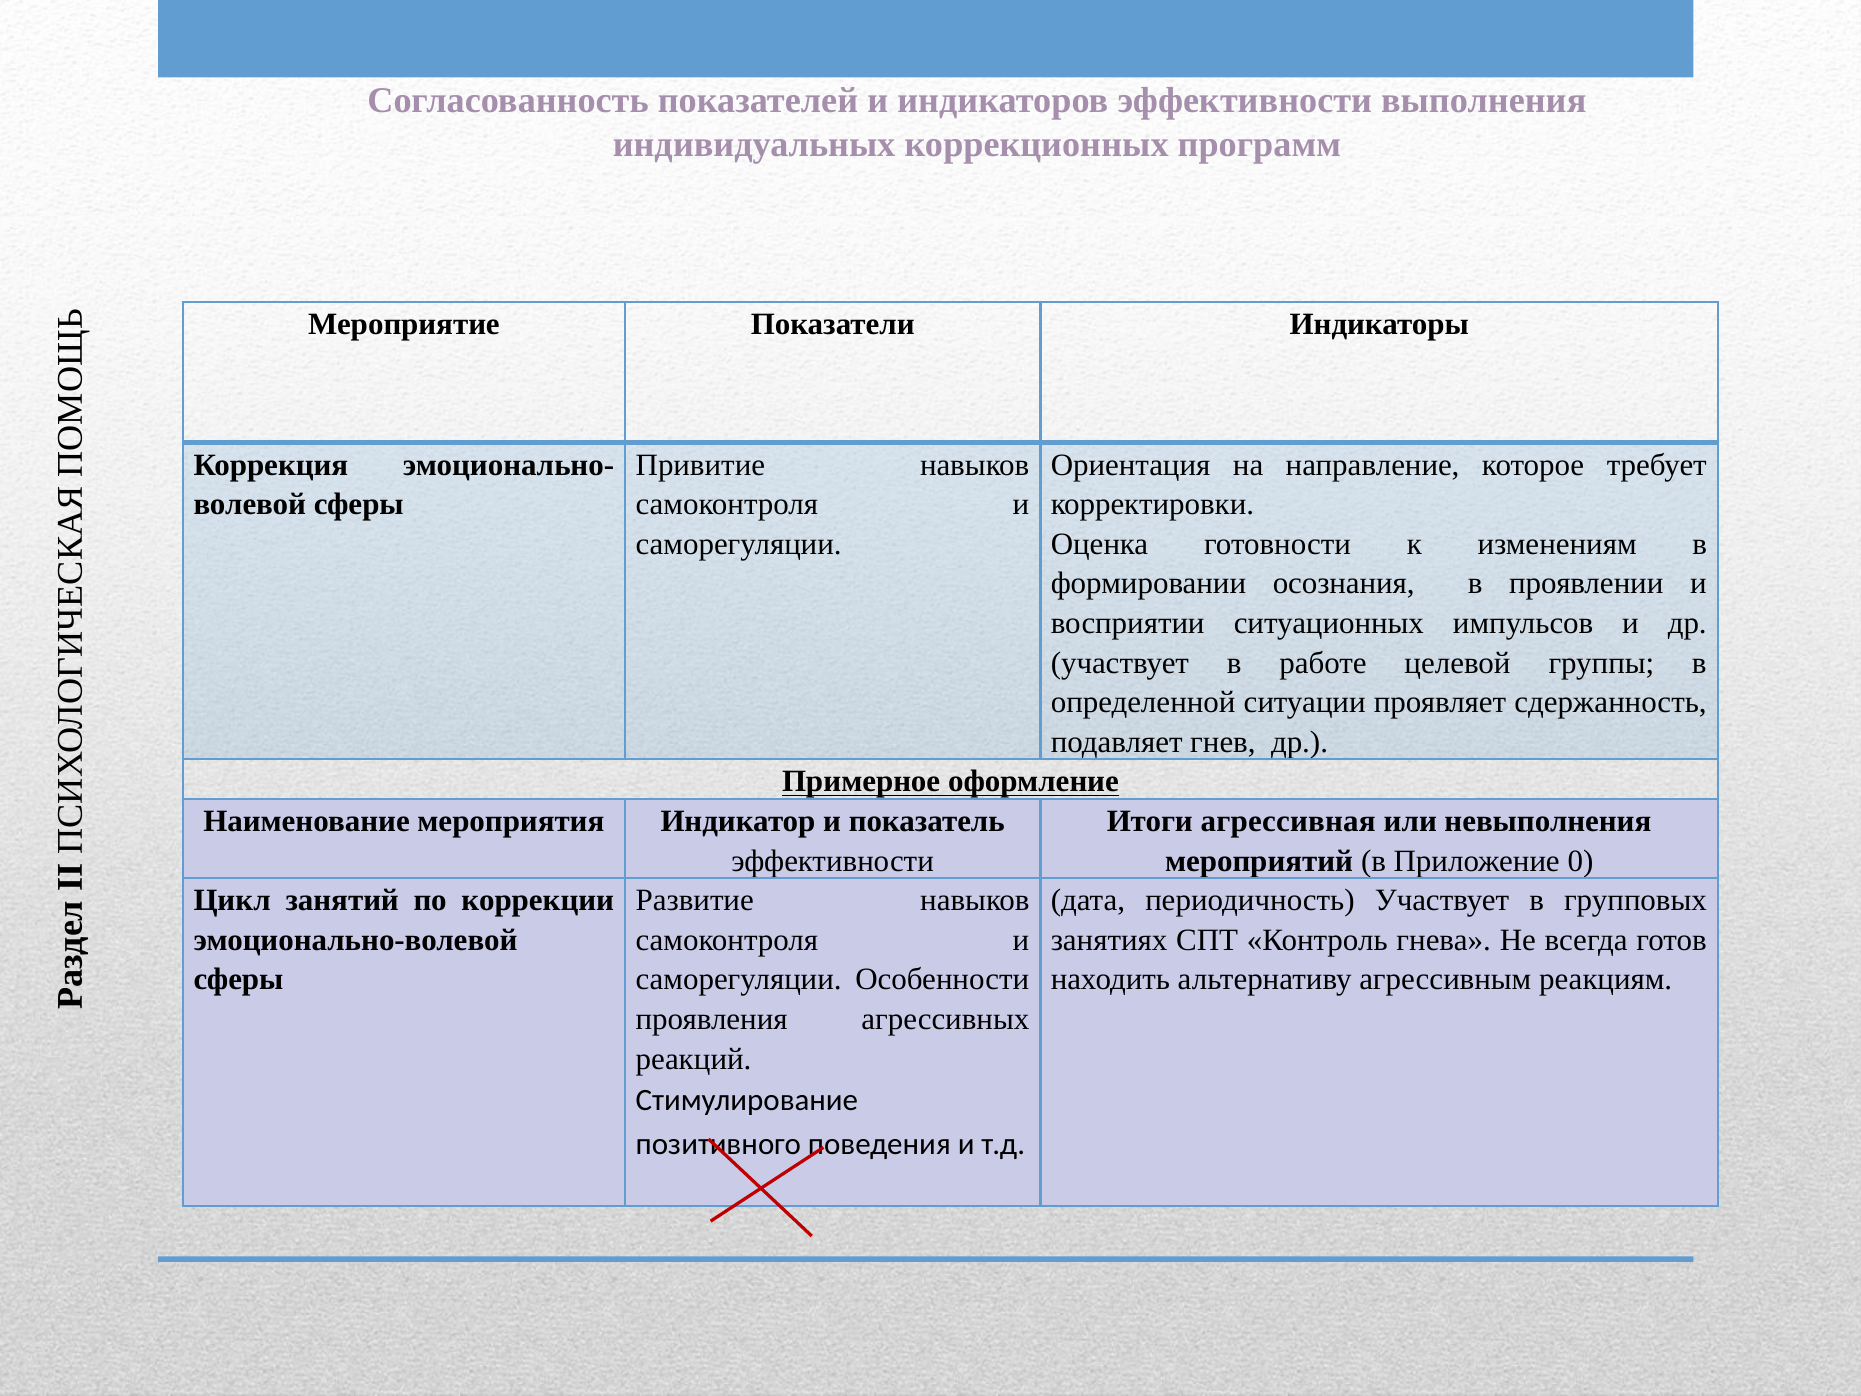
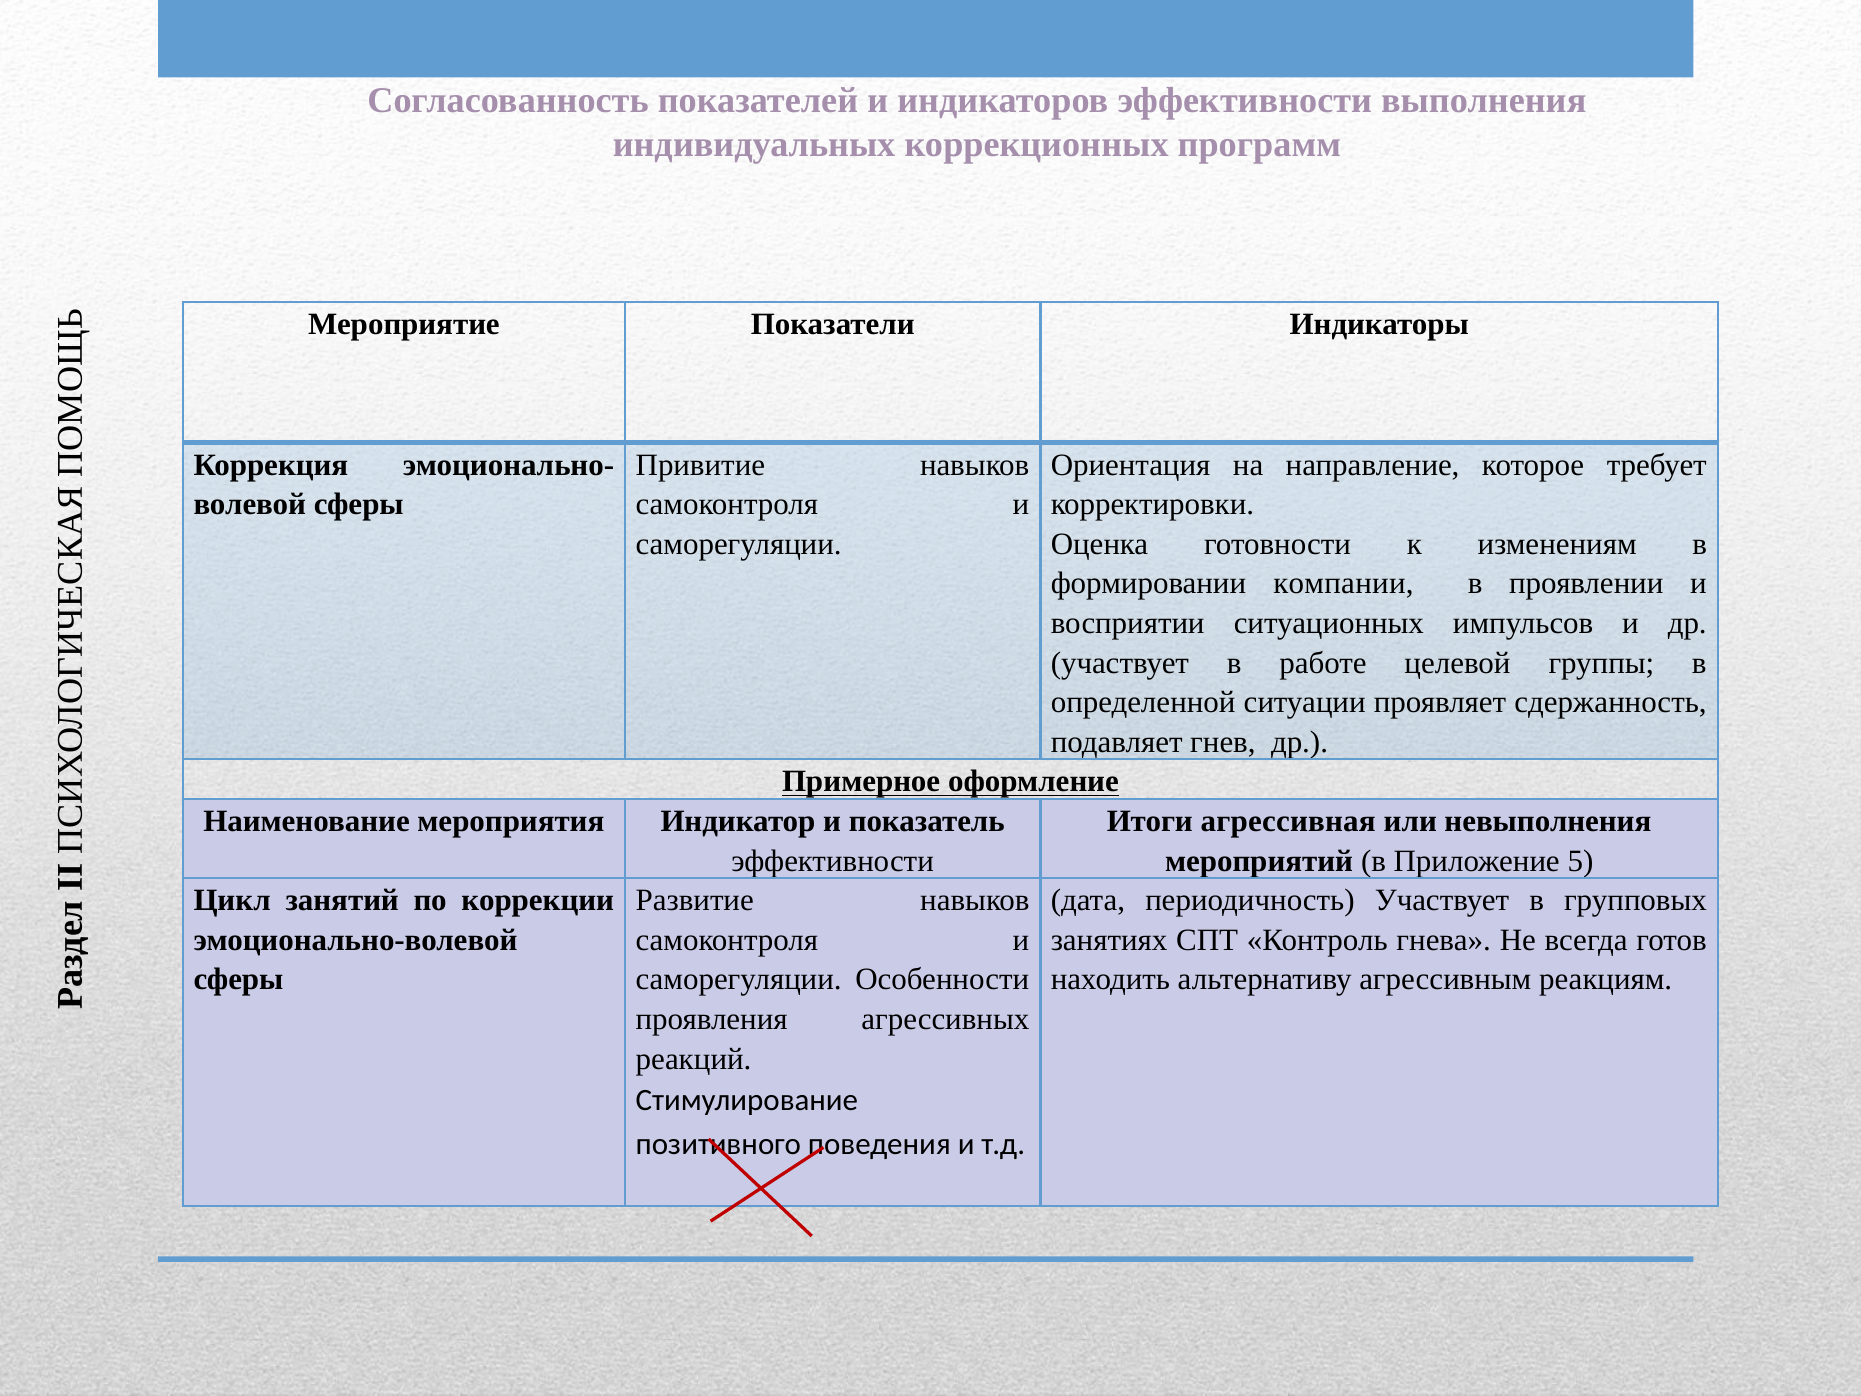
осознания: осознания -> компании
0: 0 -> 5
